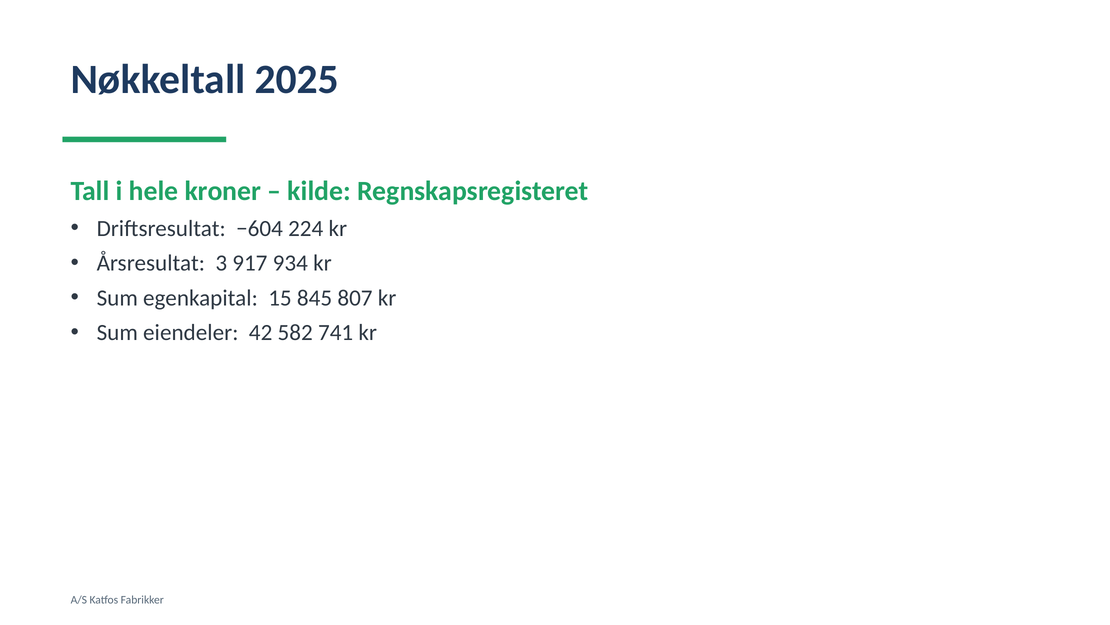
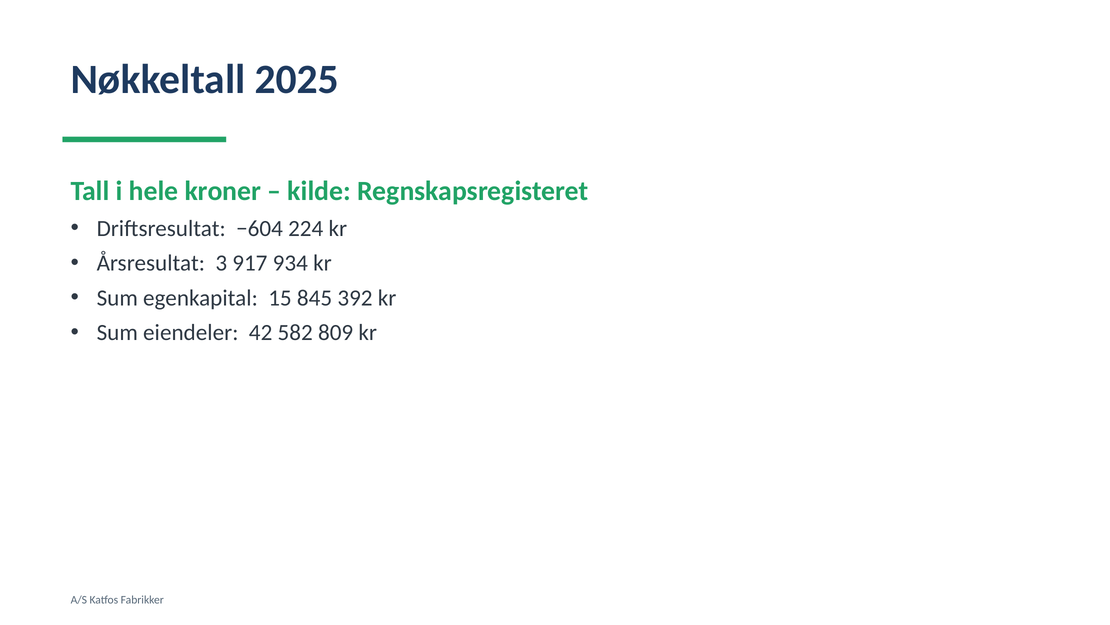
807: 807 -> 392
741: 741 -> 809
